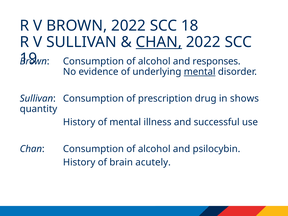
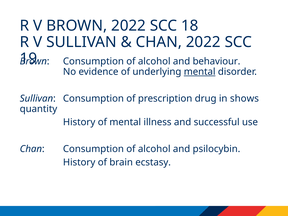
CHAN at (159, 42) underline: present -> none
responses: responses -> behaviour
acutely: acutely -> ecstasy
